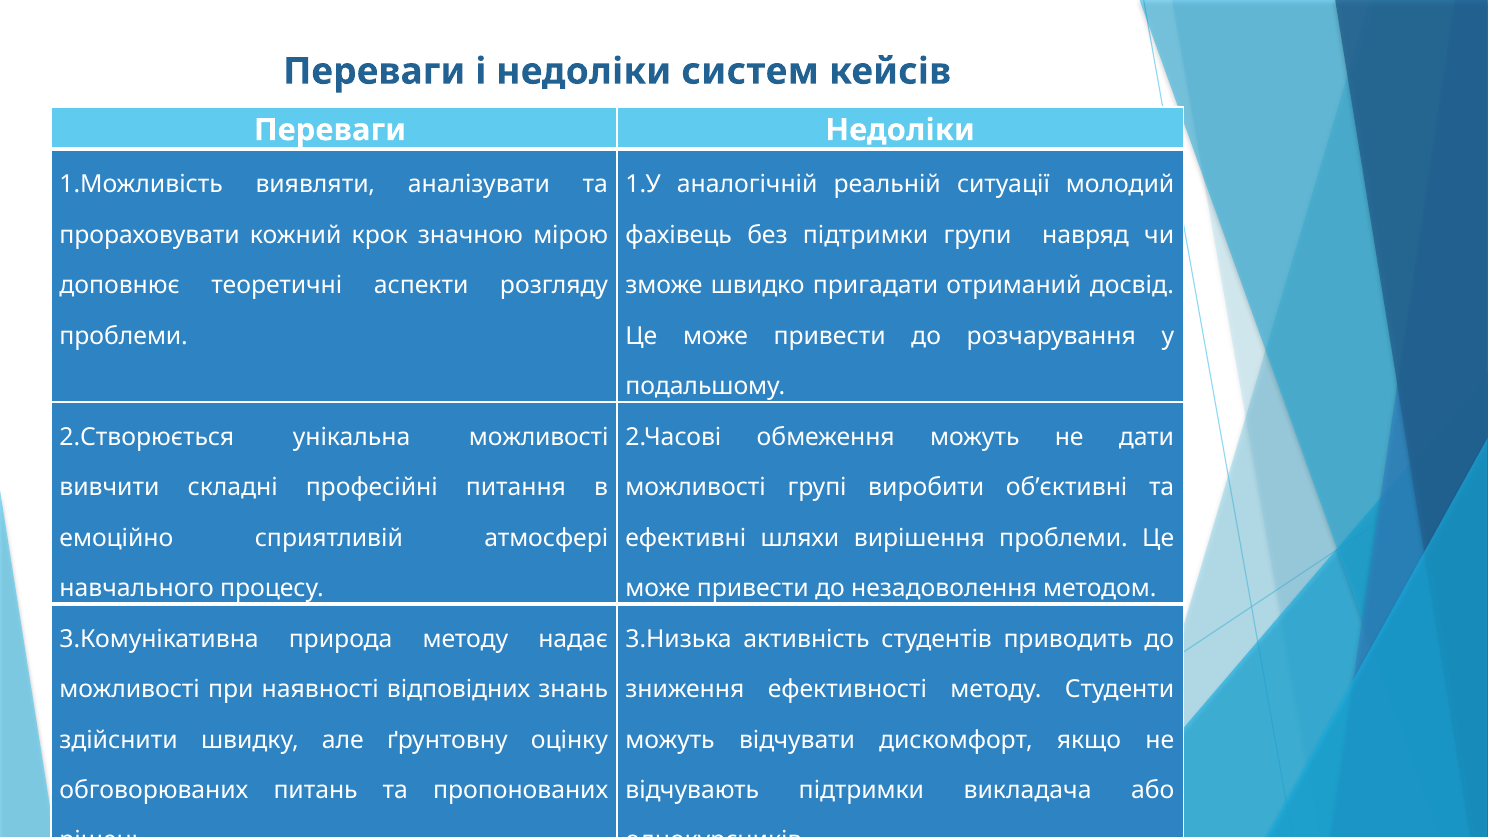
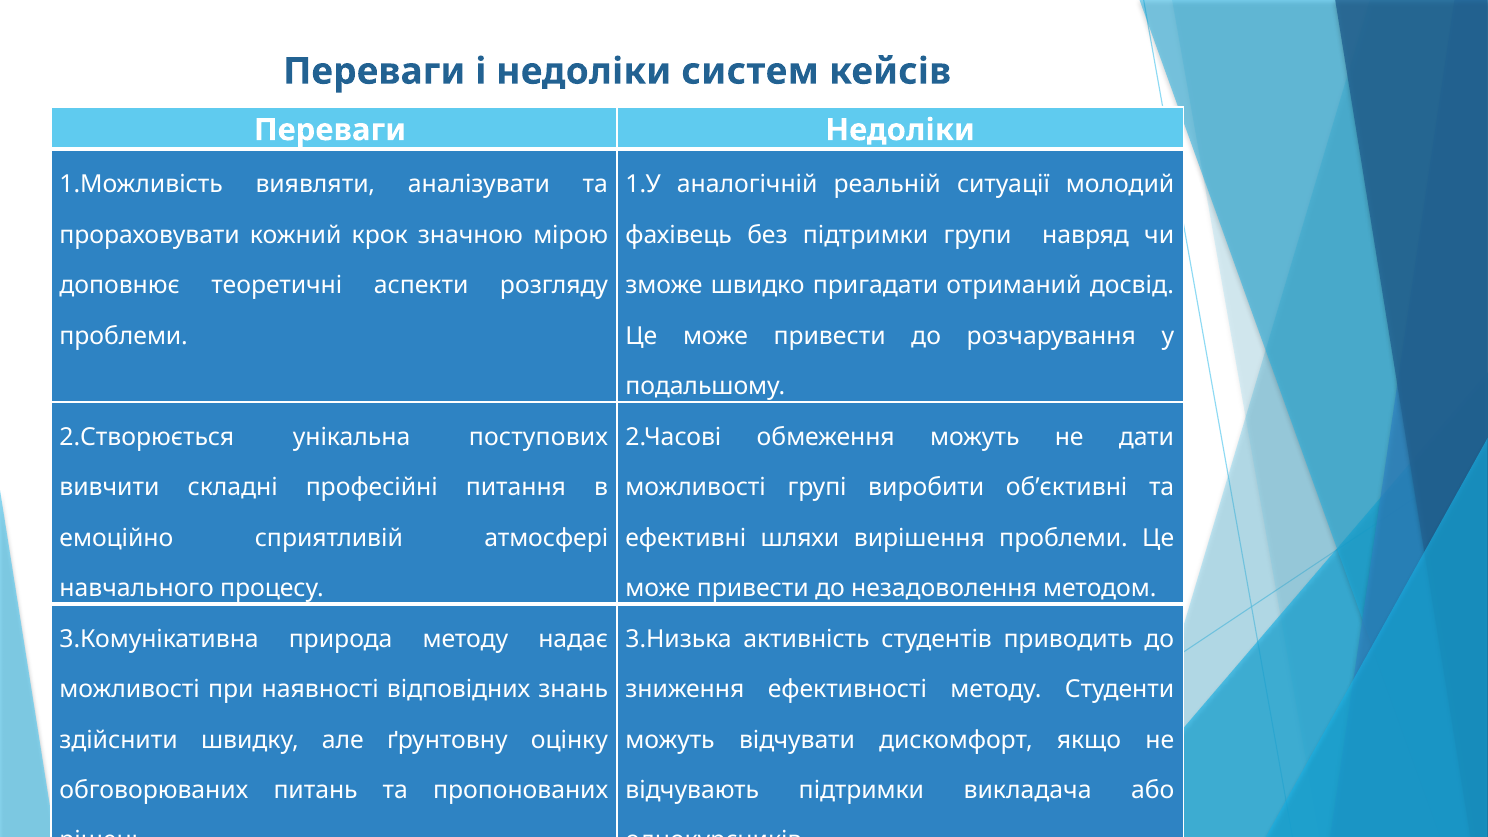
унікальна можливості: можливості -> поступових
